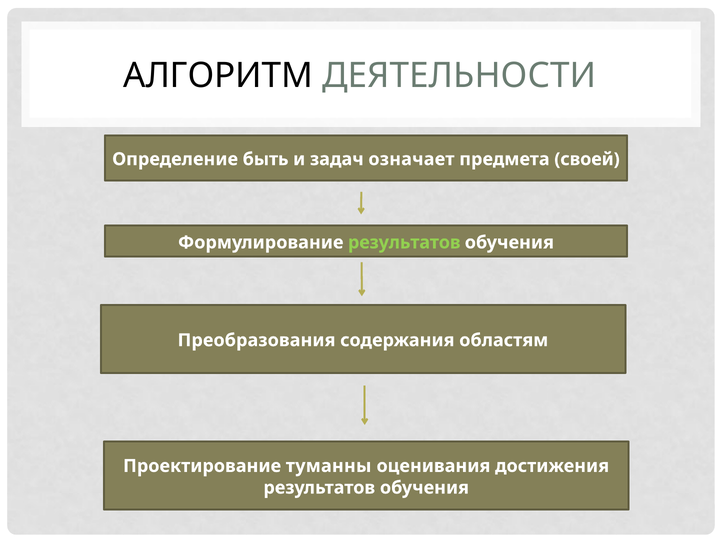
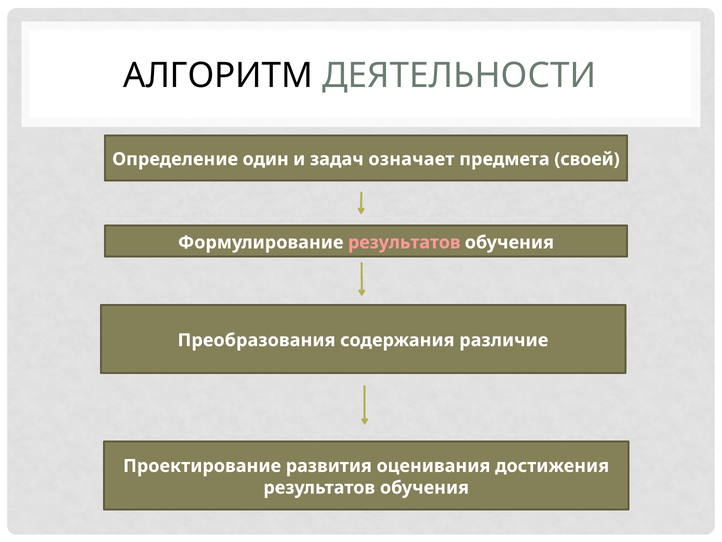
быть: быть -> один
результатов at (404, 242) colour: light green -> pink
областям: областям -> различие
туманны: туманны -> развития
